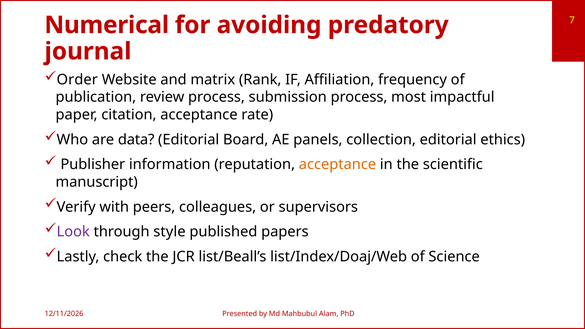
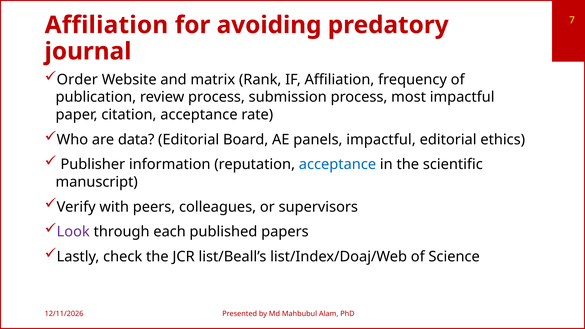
Numerical at (107, 25): Numerical -> Affiliation
panels collection: collection -> impactful
acceptance at (337, 164) colour: orange -> blue
style: style -> each
